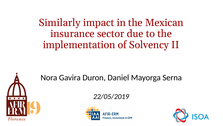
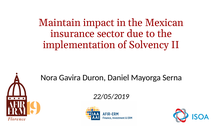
Similarly: Similarly -> Maintain
